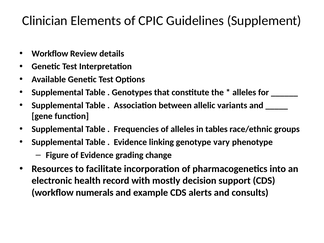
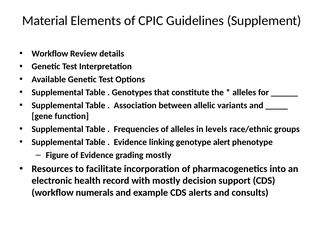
Clinician: Clinician -> Material
tables: tables -> levels
vary: vary -> alert
grading change: change -> mostly
